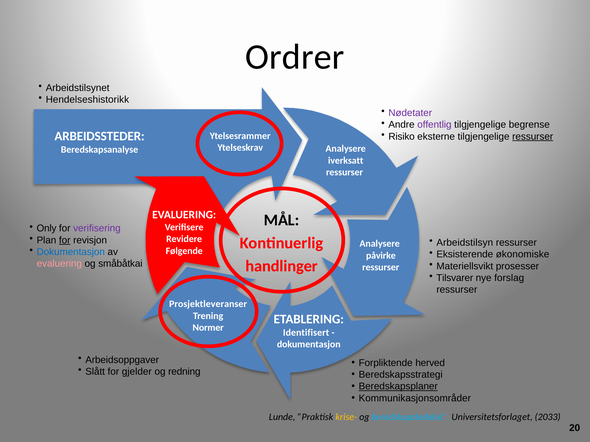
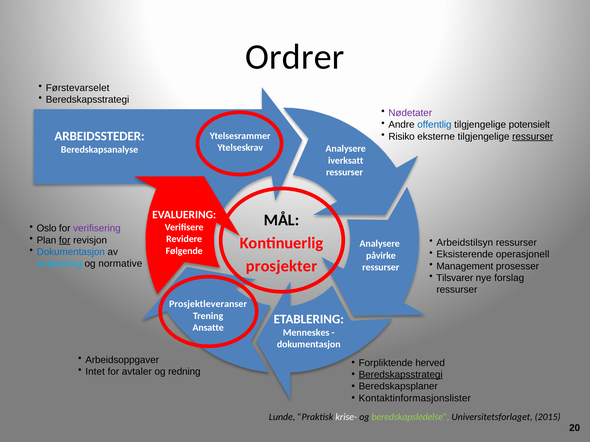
Arbeidstilsynet: Arbeidstilsynet -> Førstevarselet
Hendelseshistorikk at (87, 100): Hendelseshistorikk -> Beredskapsstrategi
offentlig colour: purple -> blue
begrense: begrense -> potensielt
Only: Only -> Oslo
økonomiske: økonomiske -> operasjonell
evaluering at (59, 264) colour: pink -> light blue
småbåtkai: småbåtkai -> normative
handlinger: handlinger -> prosjekter
Materiellsvikt: Materiellsvikt -> Management
Normer: Normer -> Ansatte
Identifisert: Identifisert -> Menneskes
Slått: Slått -> Intet
gjelder: gjelder -> avtaler
Beredskapsstrategi at (401, 375) underline: none -> present
Beredskapsplaner underline: present -> none
Kommunikasjonsområder: Kommunikasjonsområder -> Kontaktinformasjonslister
krise- colour: yellow -> white
beredskapsledelse colour: light blue -> light green
2033: 2033 -> 2015
